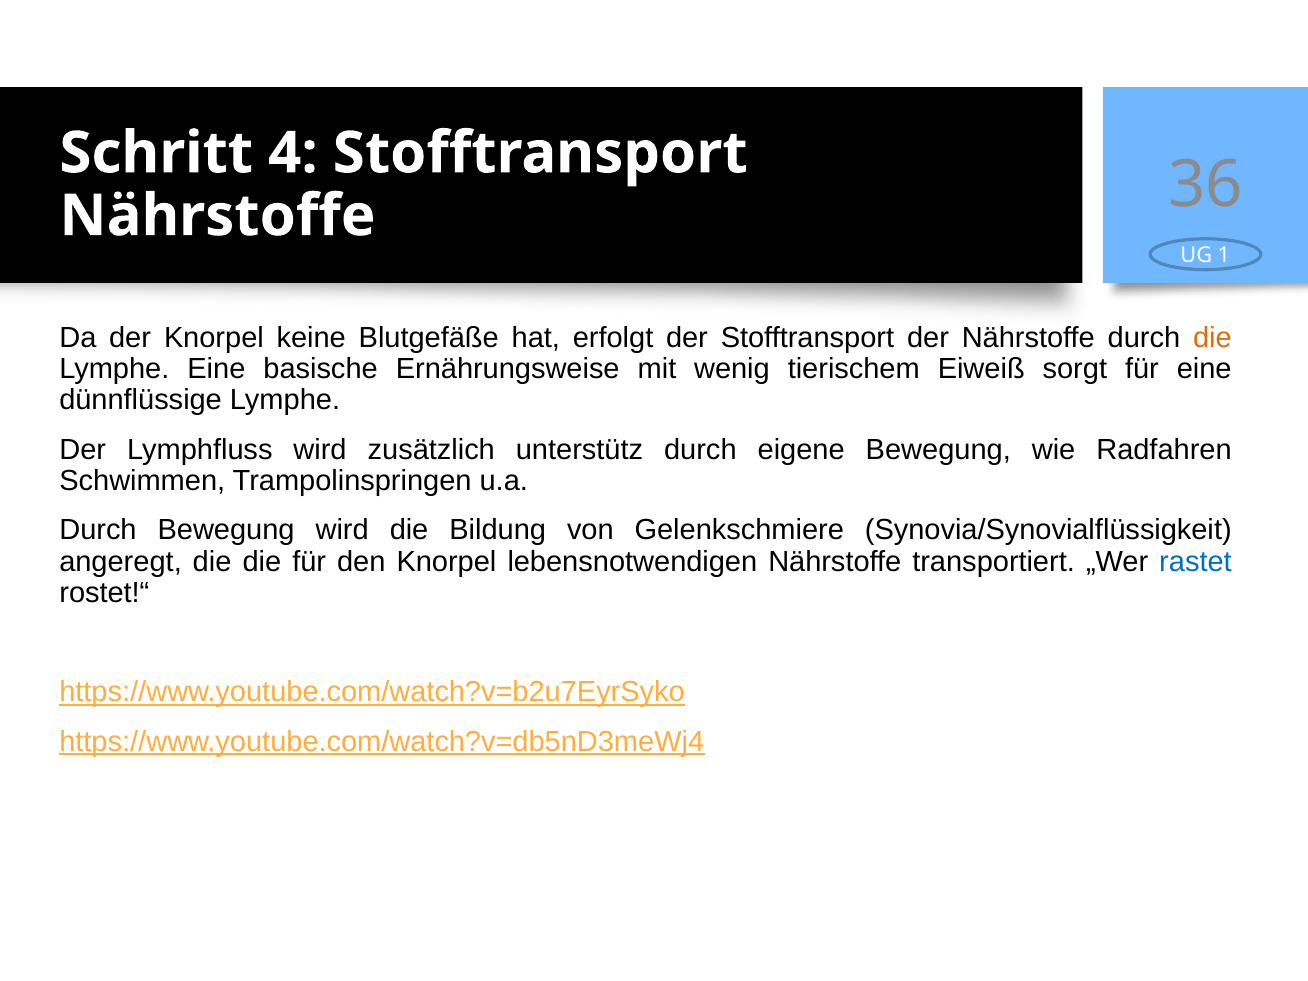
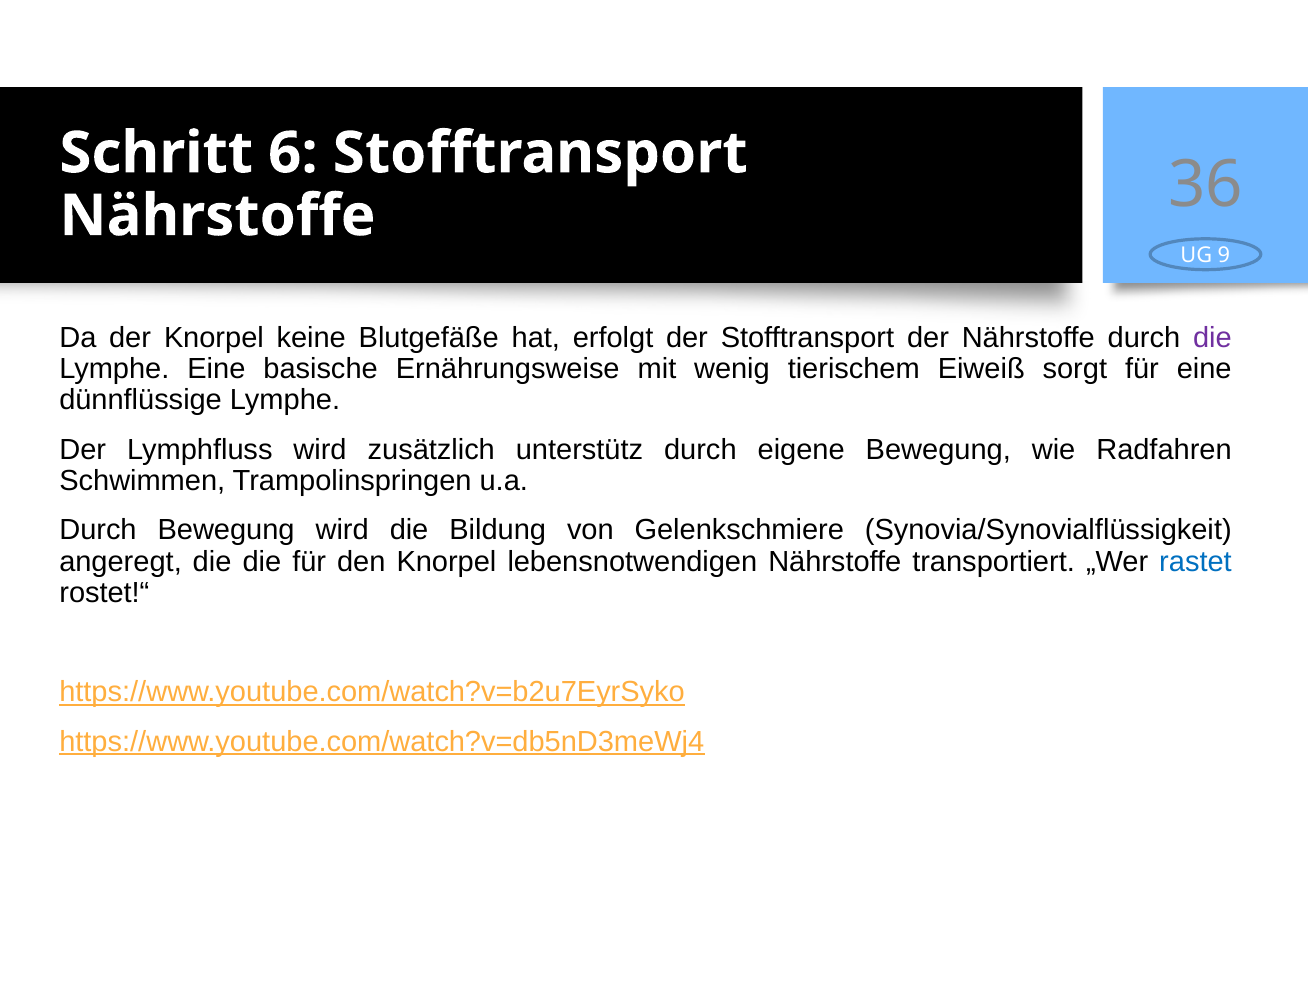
4: 4 -> 6
1: 1 -> 9
die at (1212, 337) colour: orange -> purple
